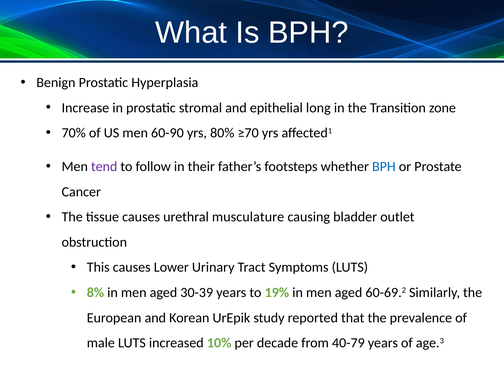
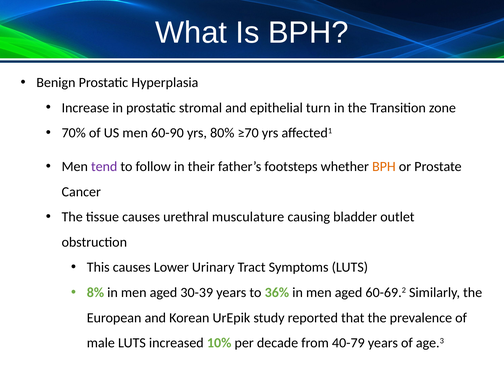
long: long -> turn
BPH at (384, 167) colour: blue -> orange
19%: 19% -> 36%
